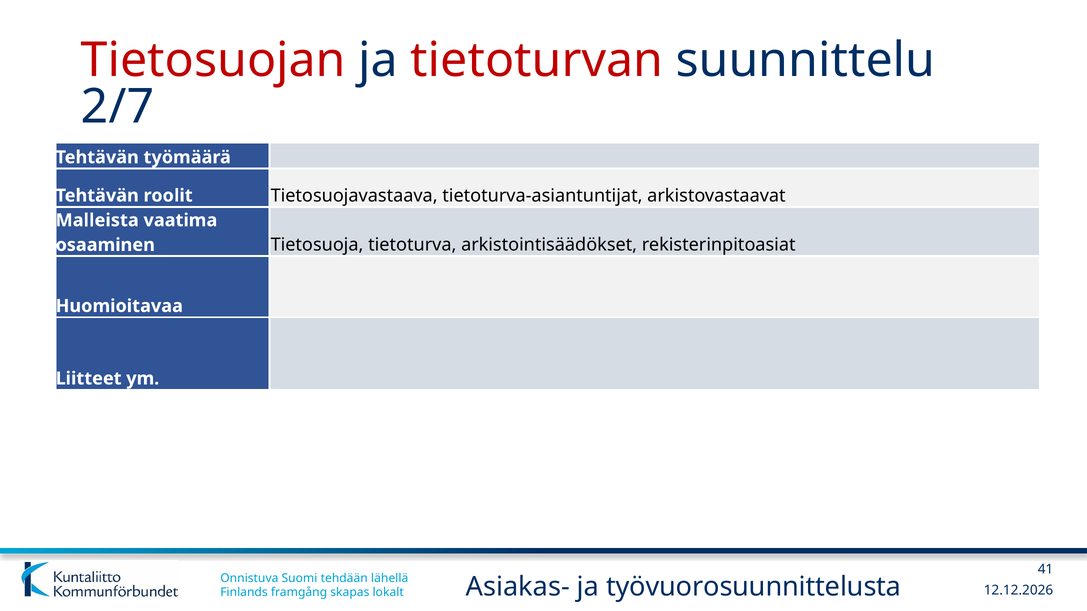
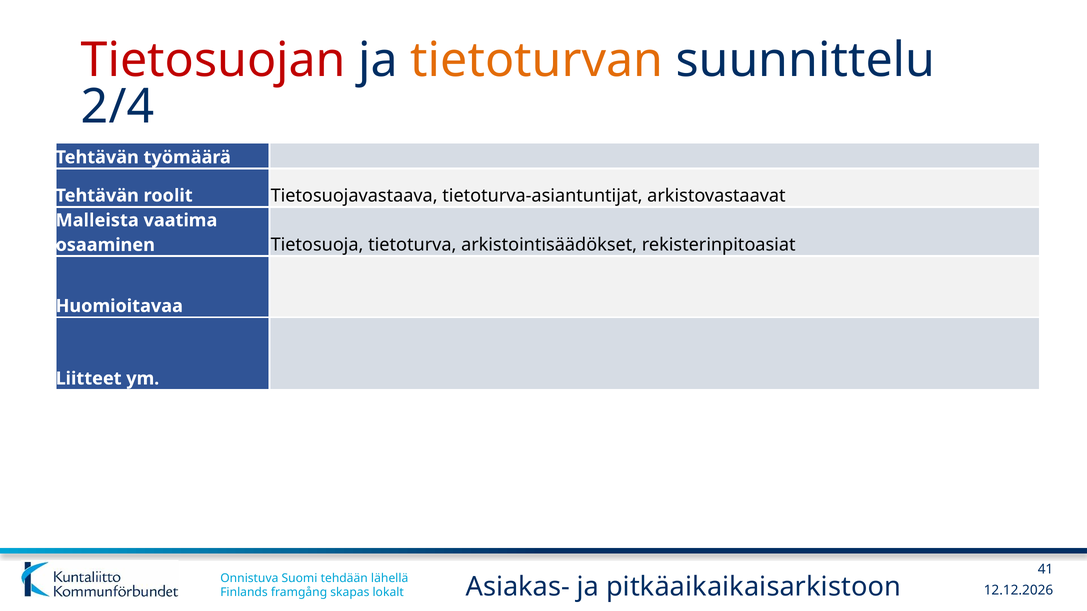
tietoturvan colour: red -> orange
2/7: 2/7 -> 2/4
työvuorosuunnittelusta: työvuorosuunnittelusta -> pitkäaikaikaisarkistoon
